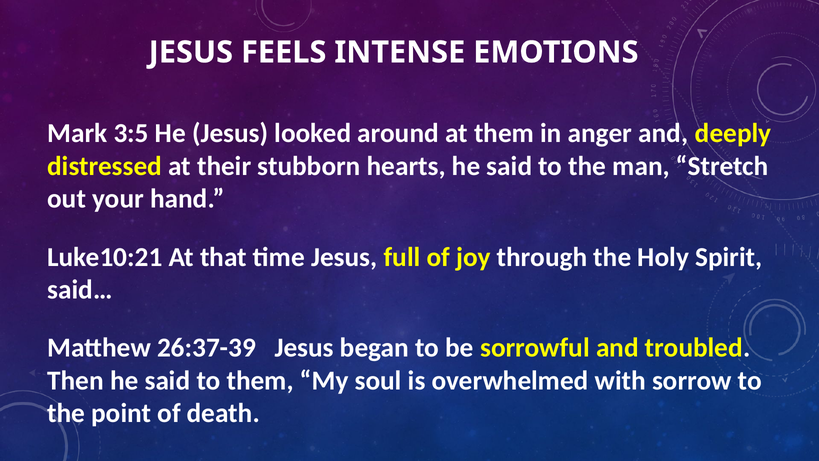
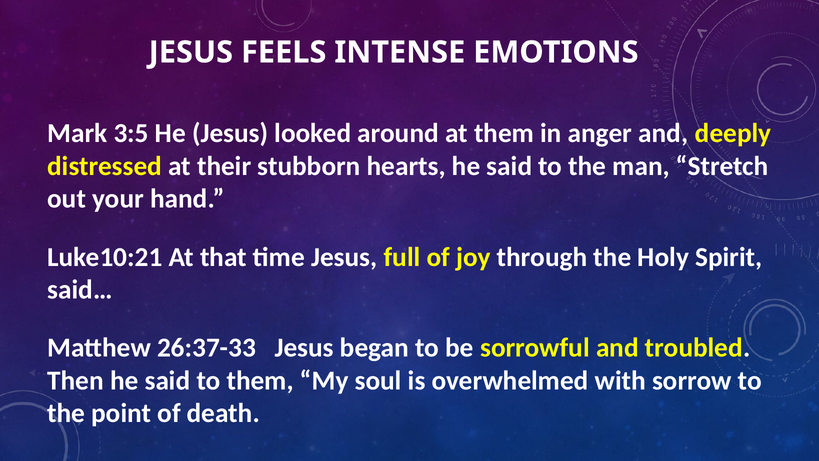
26:37-39: 26:37-39 -> 26:37-33
